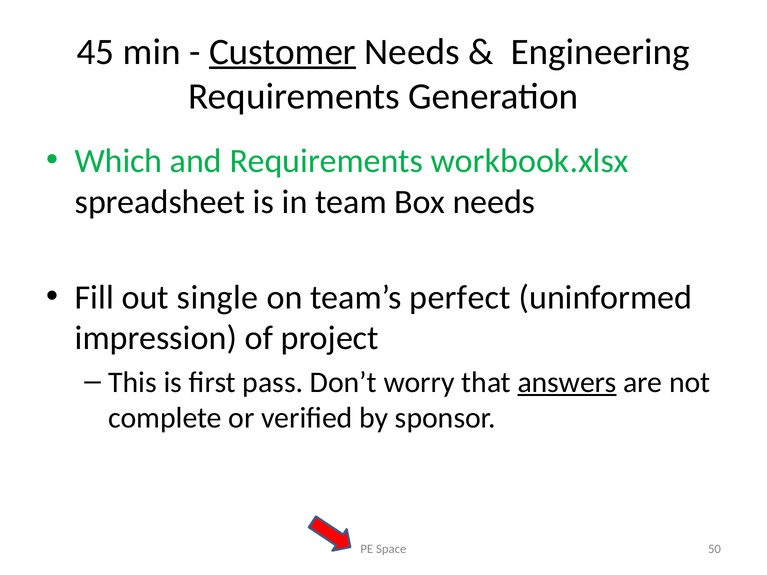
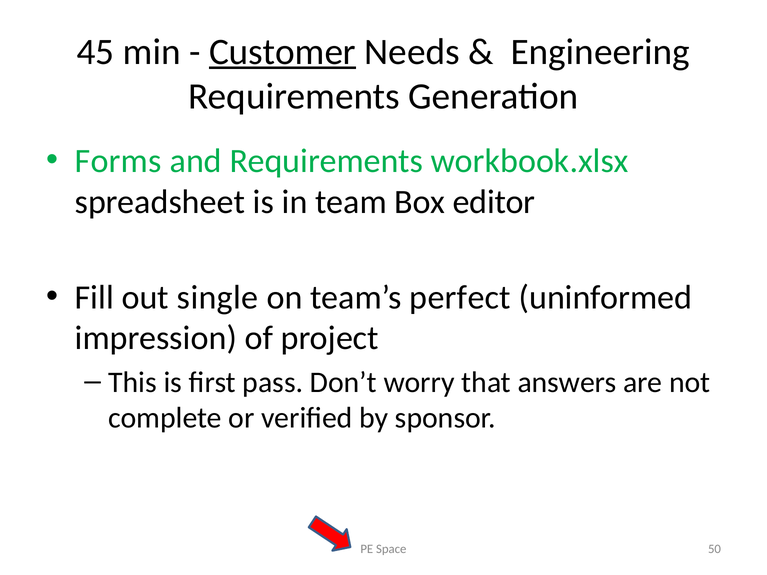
Which: Which -> Forms
Box needs: needs -> editor
answers underline: present -> none
